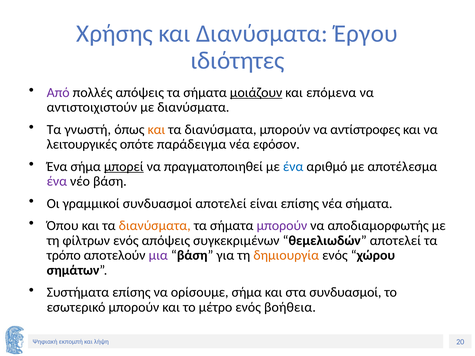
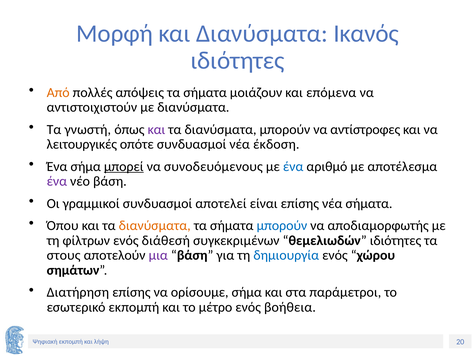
Χρήσης: Χρήσης -> Μορφή
Έργου: Έργου -> Ικανός
Από colour: purple -> orange
μοιάζουν underline: present -> none
και at (156, 130) colour: orange -> purple
οπότε παράδειγμα: παράδειγμα -> συνδυασμοί
εφόσον: εφόσον -> έκδοση
πραγματοποιηθεί: πραγματοποιηθεί -> συνοδευόμενους
μπορούν at (282, 226) colour: purple -> blue
ενός απόψεις: απόψεις -> διάθεσή
θεμελιωδών αποτελεί: αποτελεί -> ιδιότητες
τρόπο: τρόπο -> στους
δημιουργία colour: orange -> blue
Συστήματα: Συστήματα -> Διατήρηση
στα συνδυασμοί: συνδυασμοί -> παράμετροι
εσωτερικό μπορούν: μπορούν -> εκπομπή
